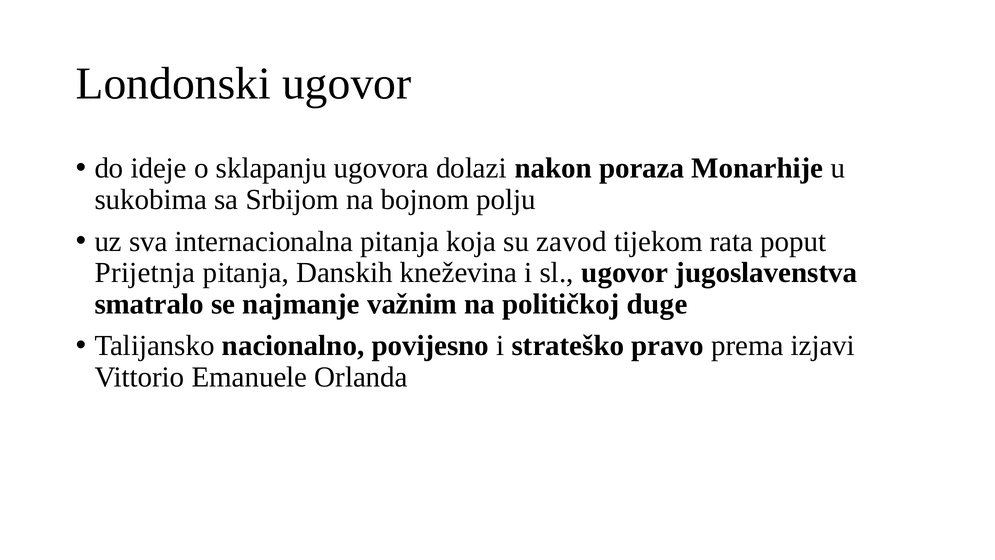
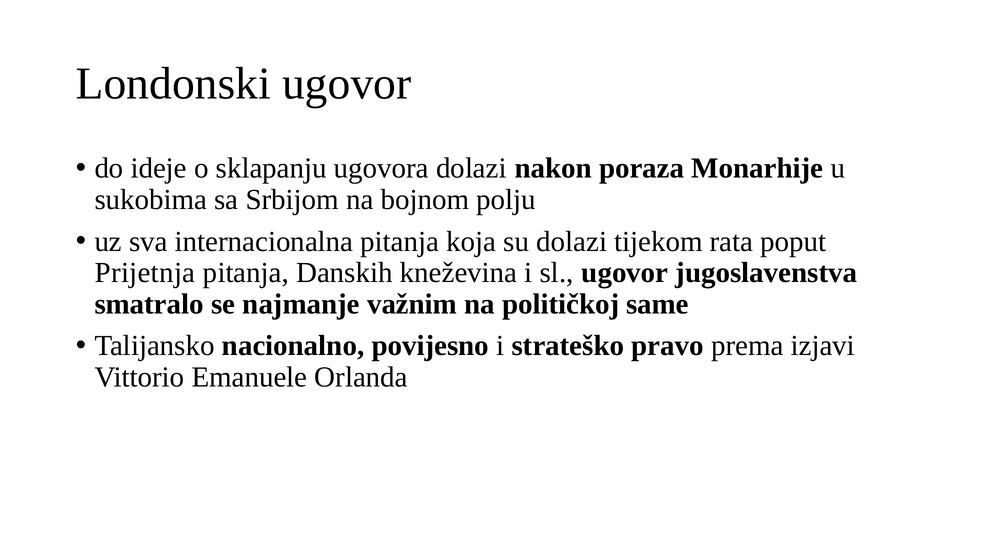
su zavod: zavod -> dolazi
duge: duge -> same
